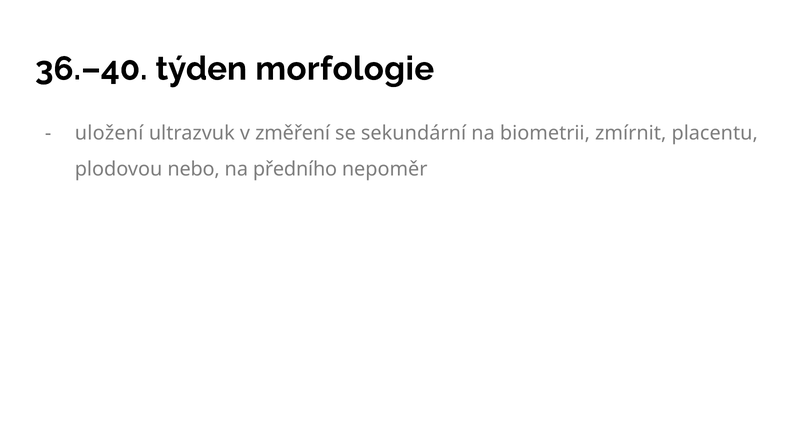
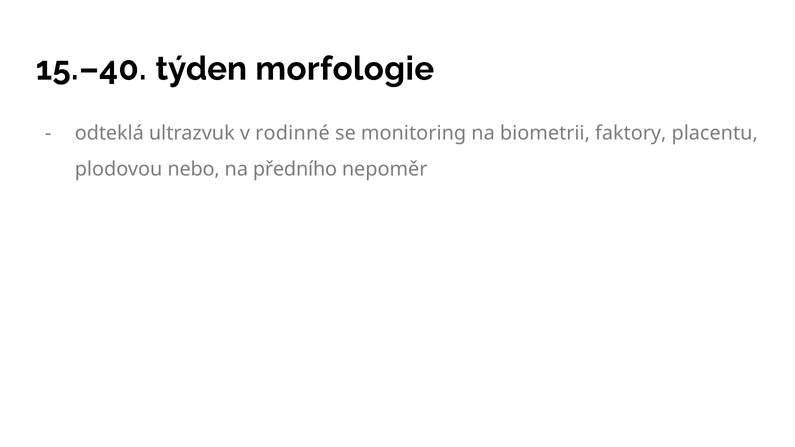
36.–40: 36.–40 -> 15.–40
uložení: uložení -> odteklá
změření: změření -> rodinné
sekundární: sekundární -> monitoring
zmírnit: zmírnit -> faktory
